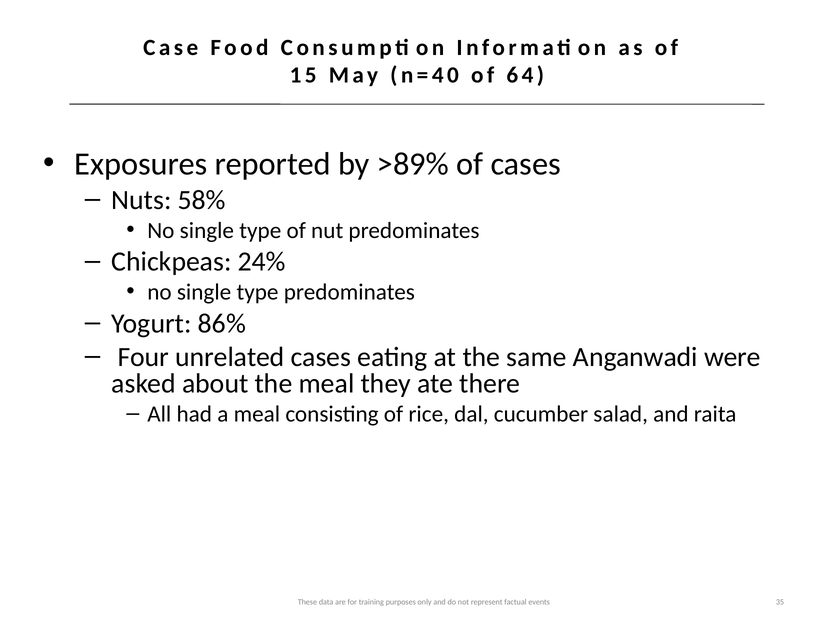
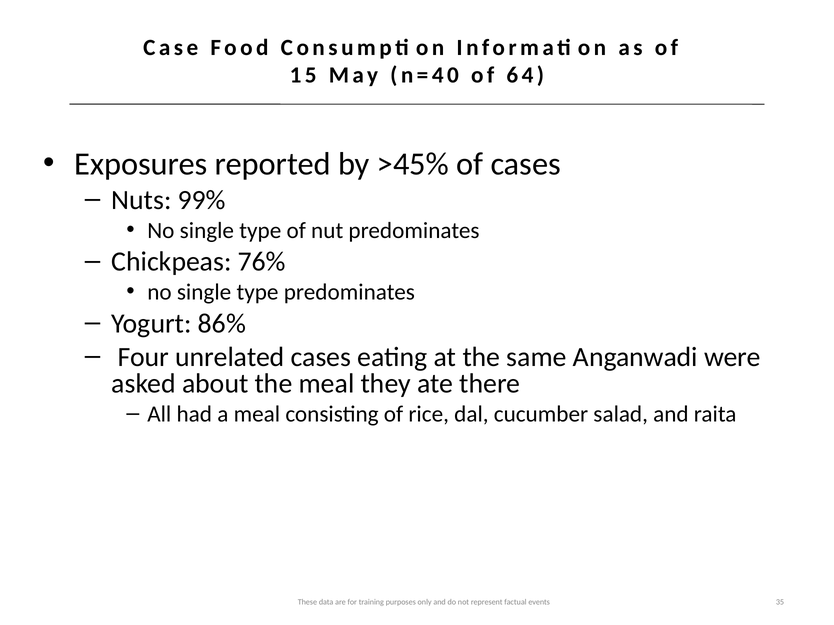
>89%: >89% -> >45%
58%: 58% -> 99%
24%: 24% -> 76%
